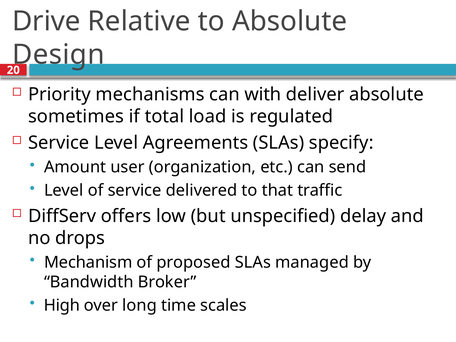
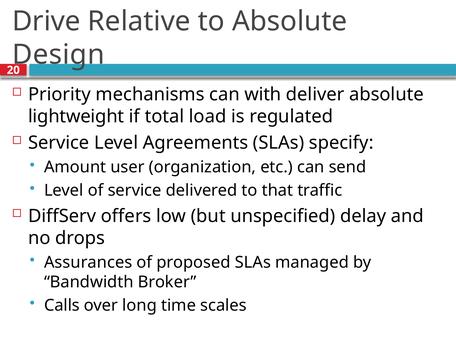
sometimes: sometimes -> lightweight
Mechanism: Mechanism -> Assurances
High: High -> Calls
